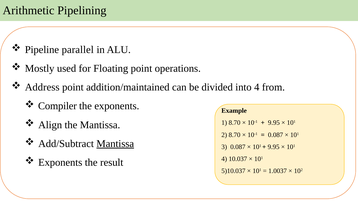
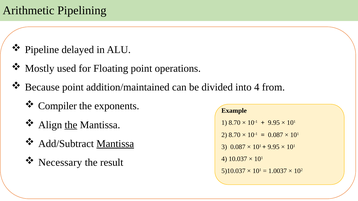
parallel: parallel -> delayed
Address: Address -> Because
the at (71, 125) underline: none -> present
Exponents at (60, 163): Exponents -> Necessary
